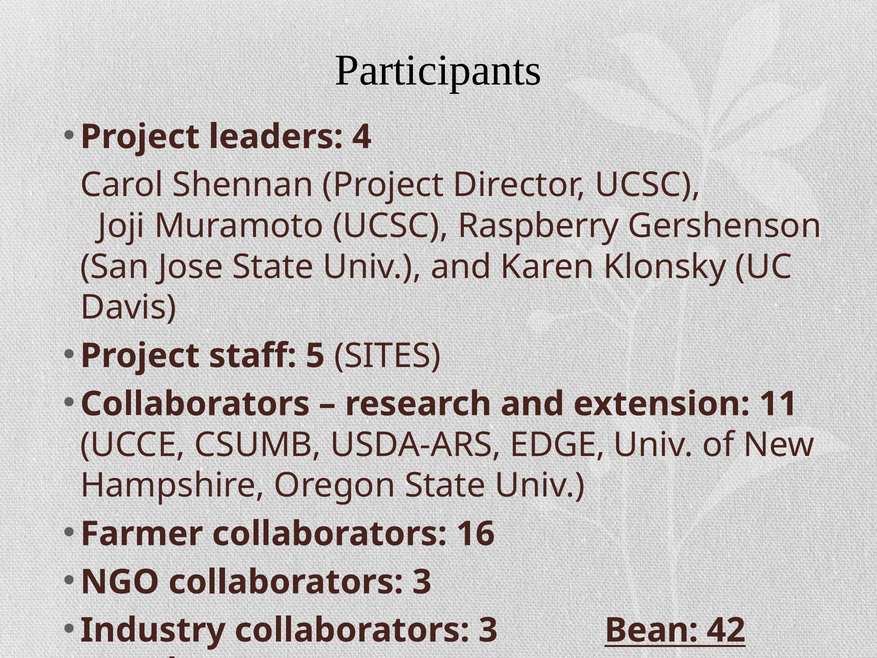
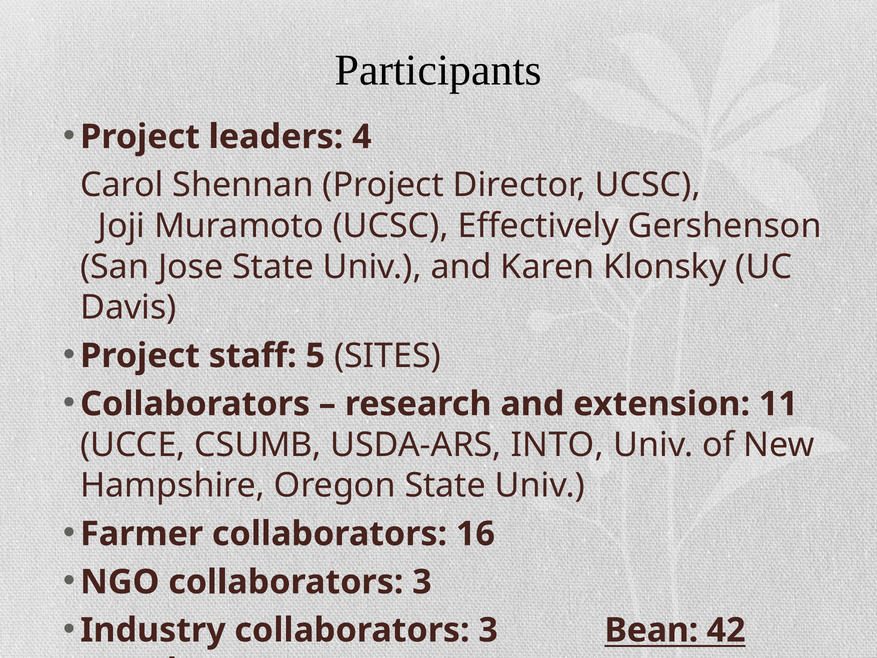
Raspberry: Raspberry -> Effectively
EDGE: EDGE -> INTO
